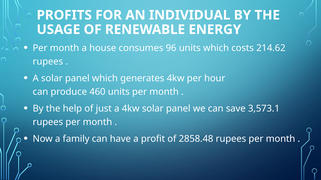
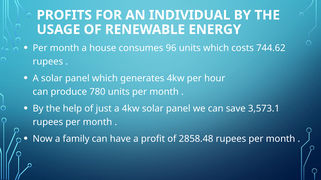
214.62: 214.62 -> 744.62
460: 460 -> 780
